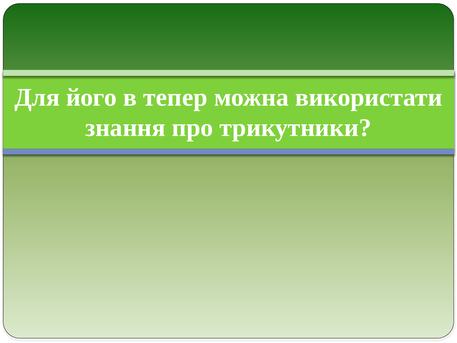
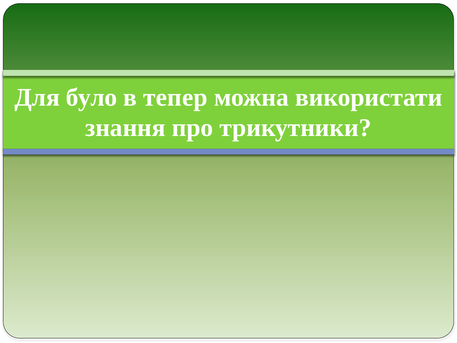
його: його -> було
